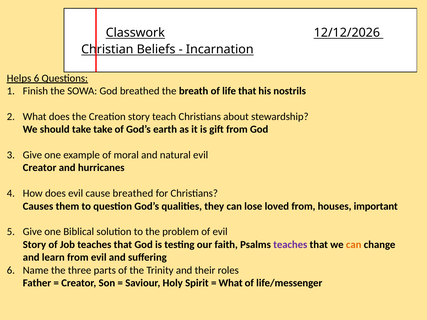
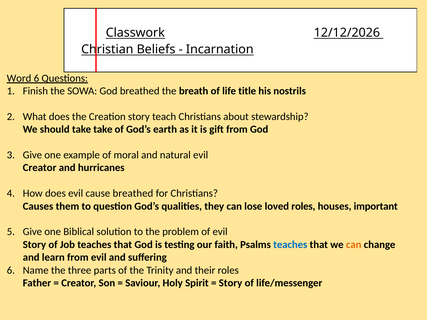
Helps: Helps -> Word
life that: that -> title
loved from: from -> roles
teaches at (290, 245) colour: purple -> blue
What at (231, 283): What -> Story
